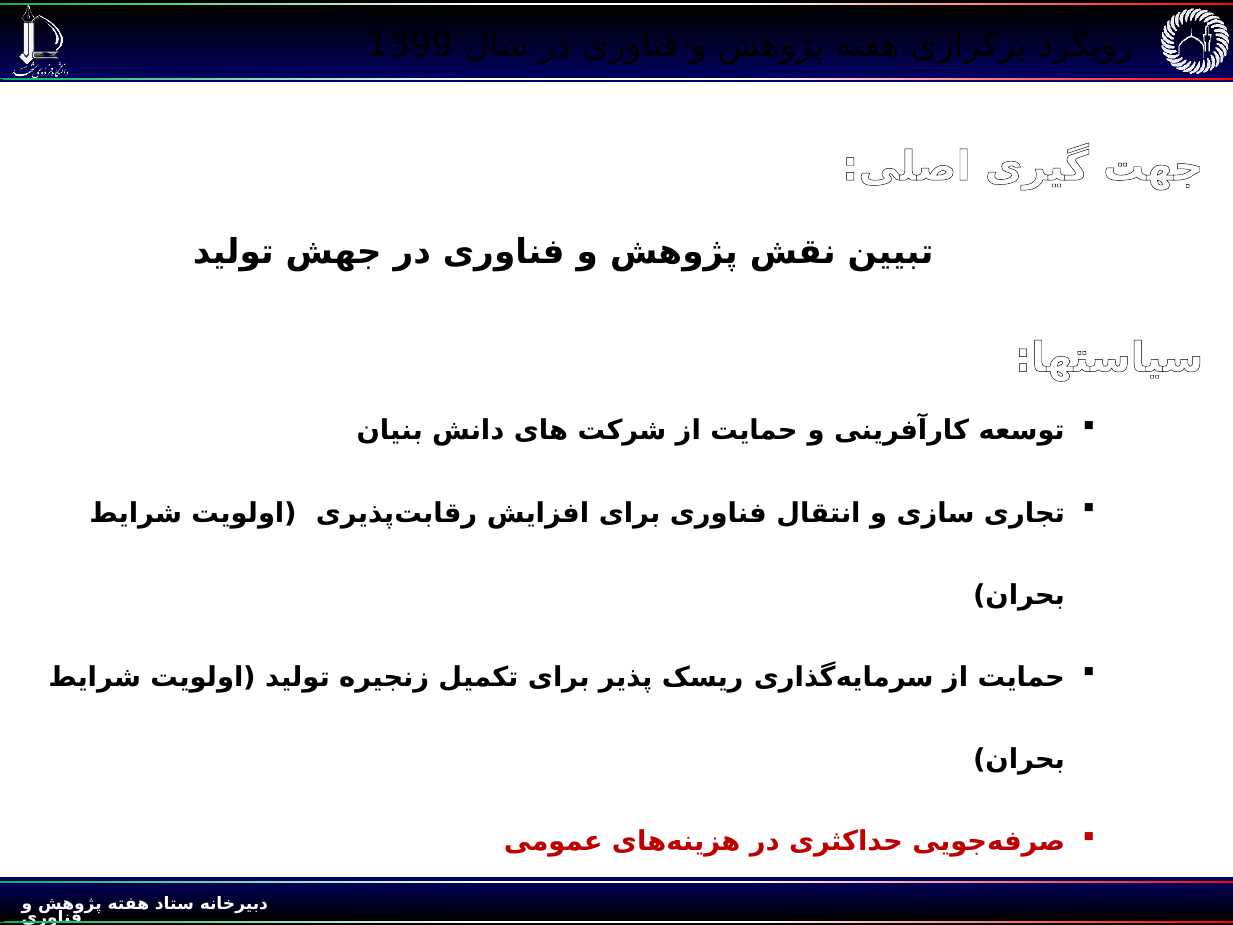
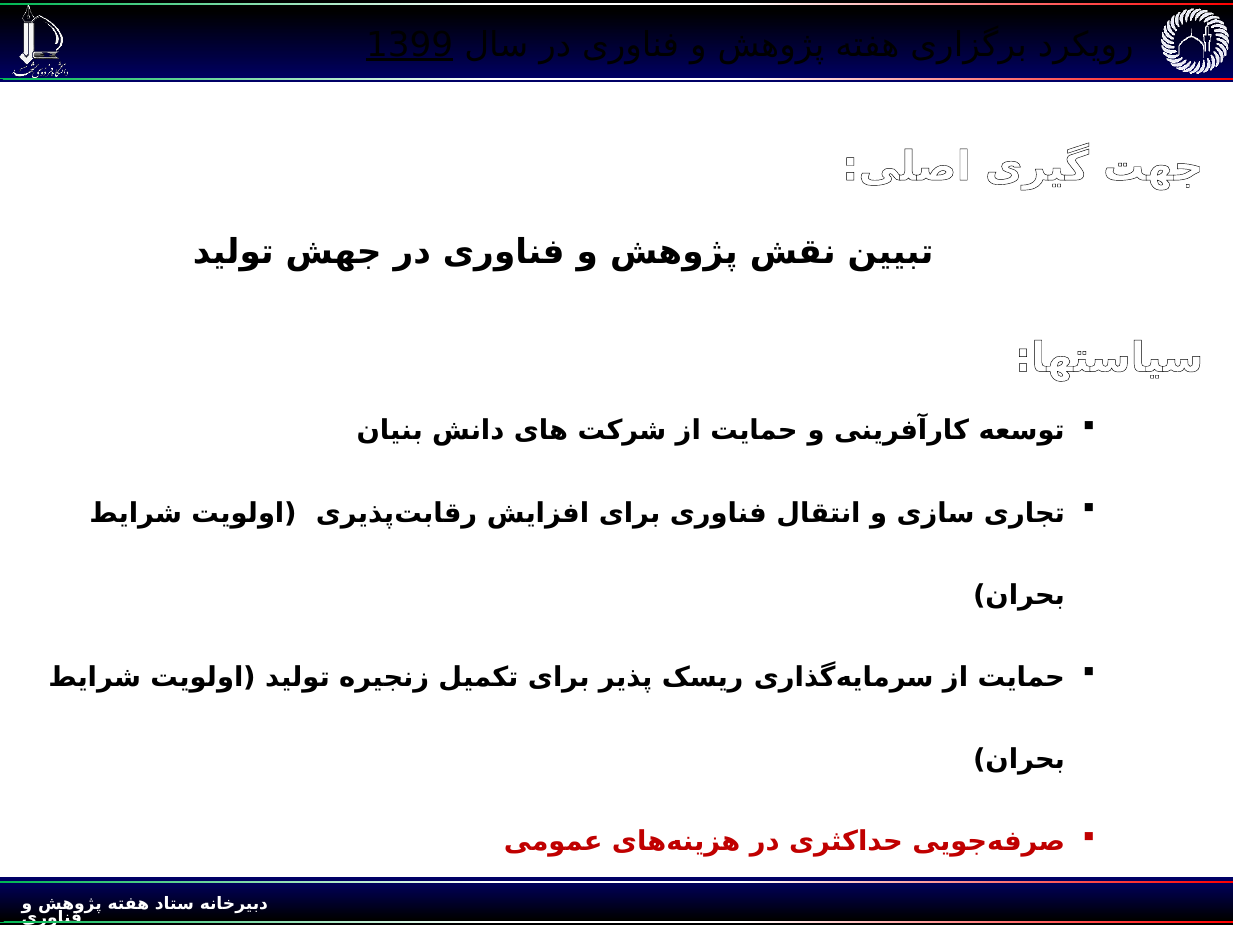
1399 underline: none -> present
